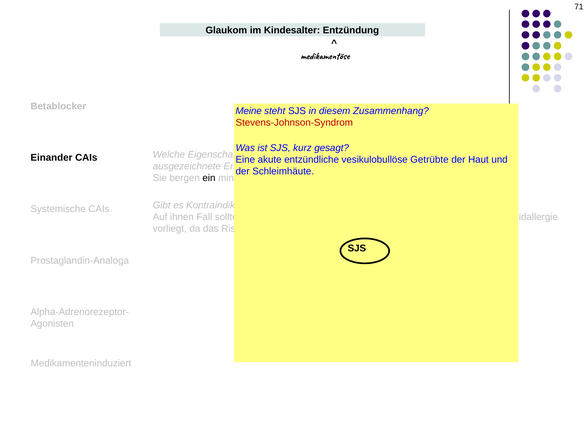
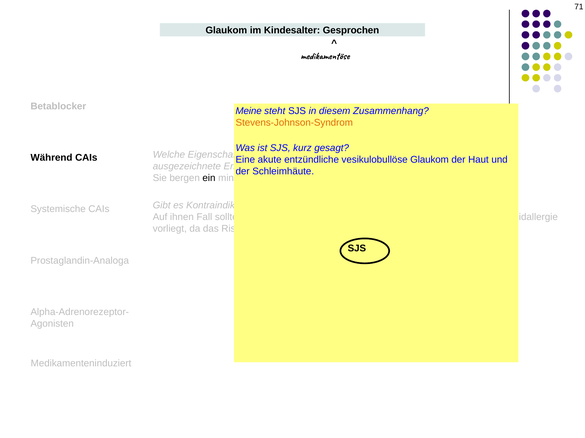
Entzündung: Entzündung -> Gesprochen
Stevens-Johnson-Syndrom colour: red -> orange
Einander: Einander -> Während
Getrübte at (429, 160): Getrübte -> Glaukom
